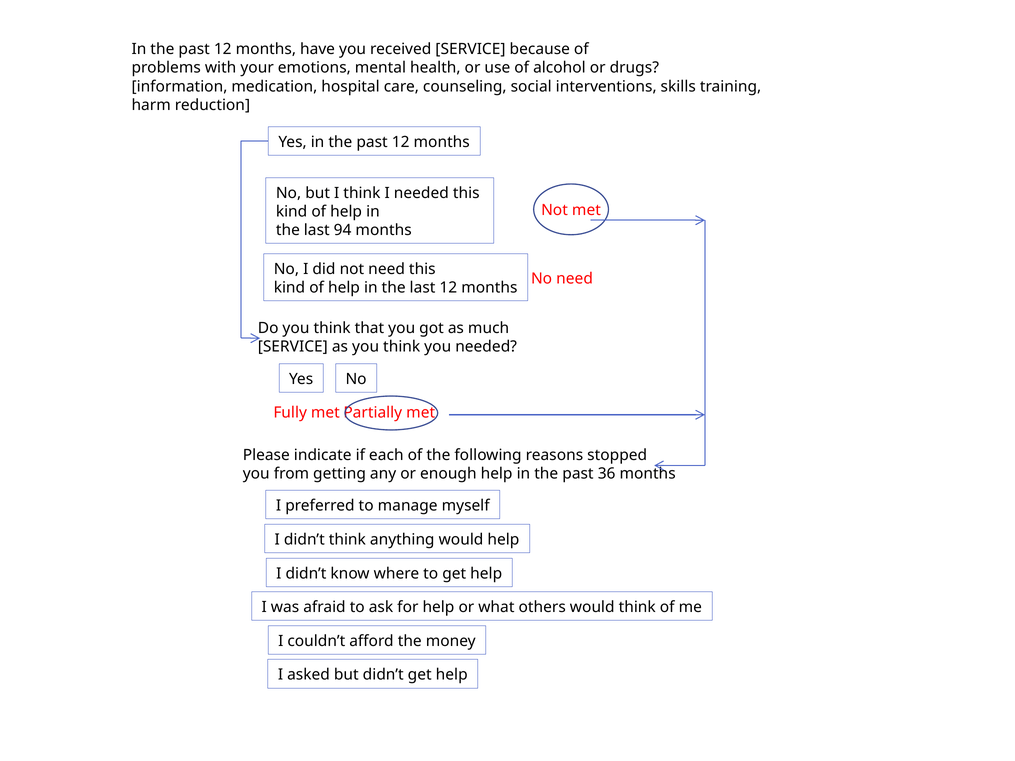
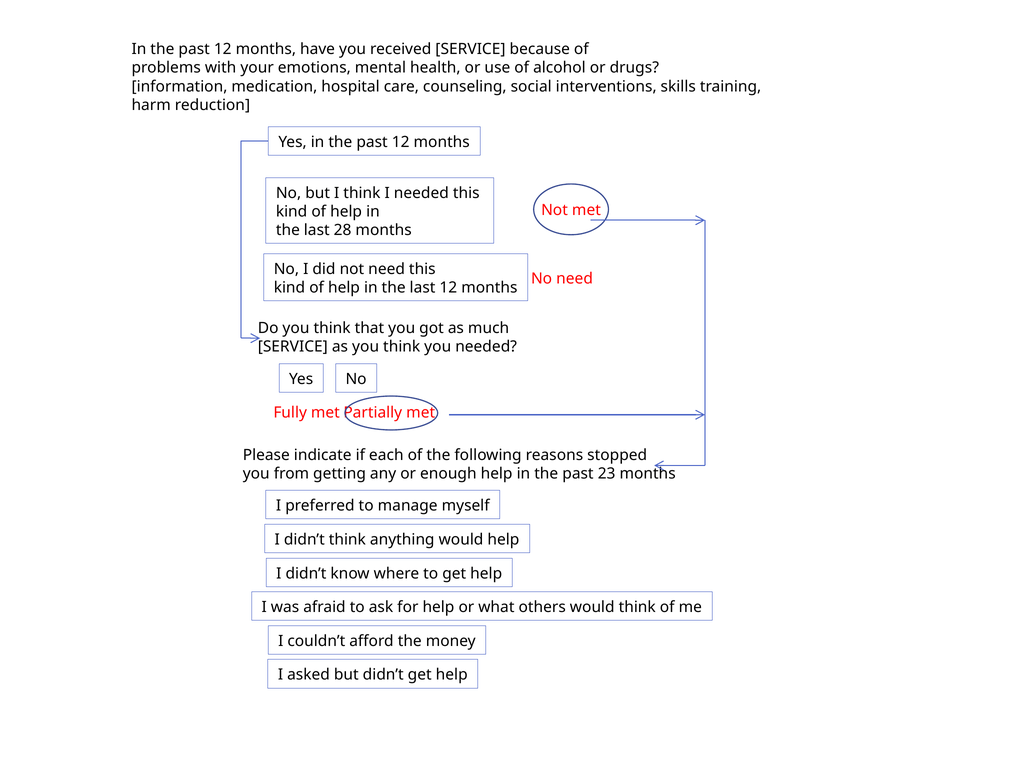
94: 94 -> 28
36: 36 -> 23
